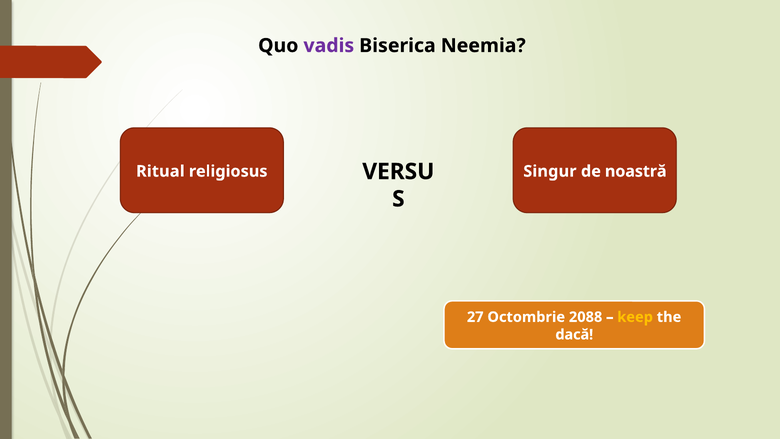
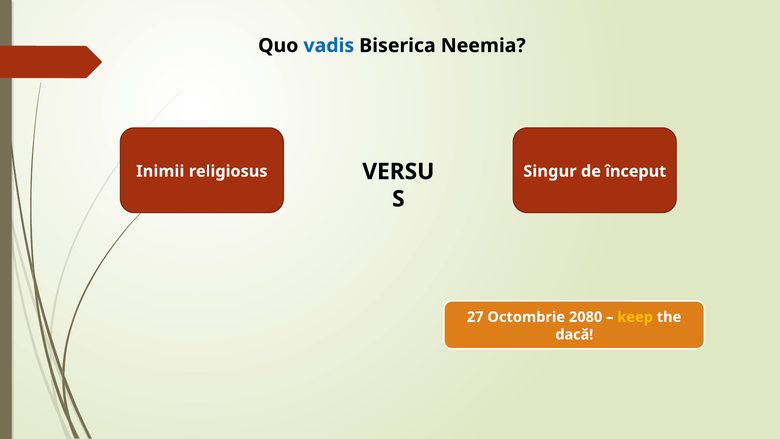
vadis colour: purple -> blue
Ritual: Ritual -> Inimii
noastră: noastră -> început
2088: 2088 -> 2080
